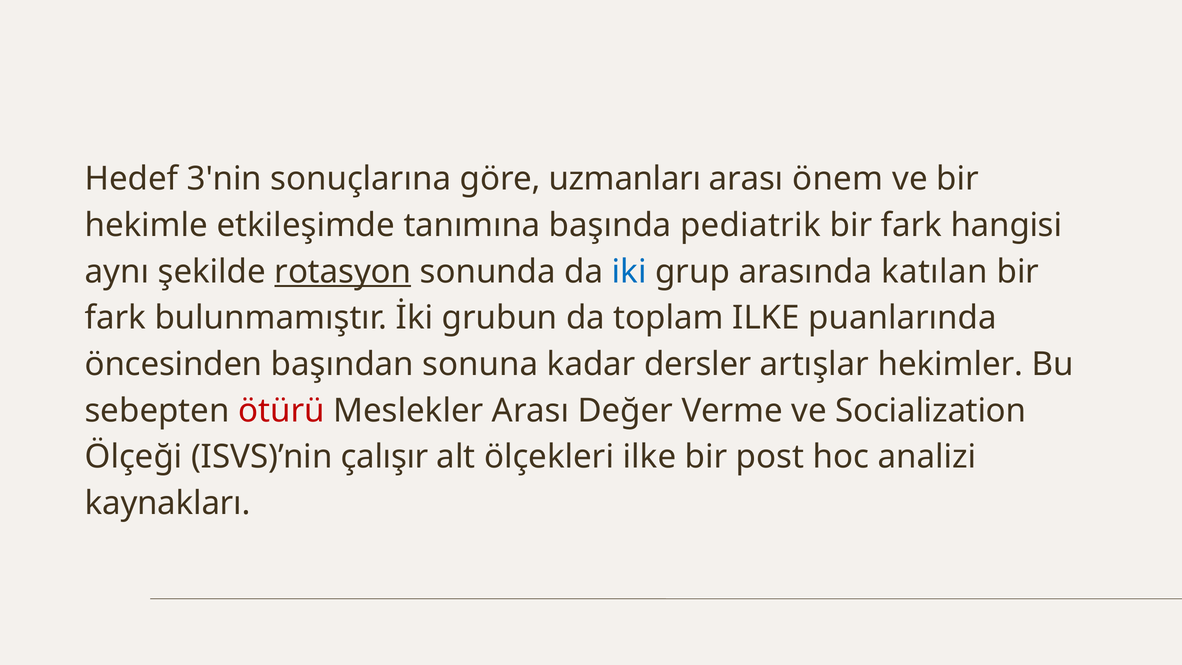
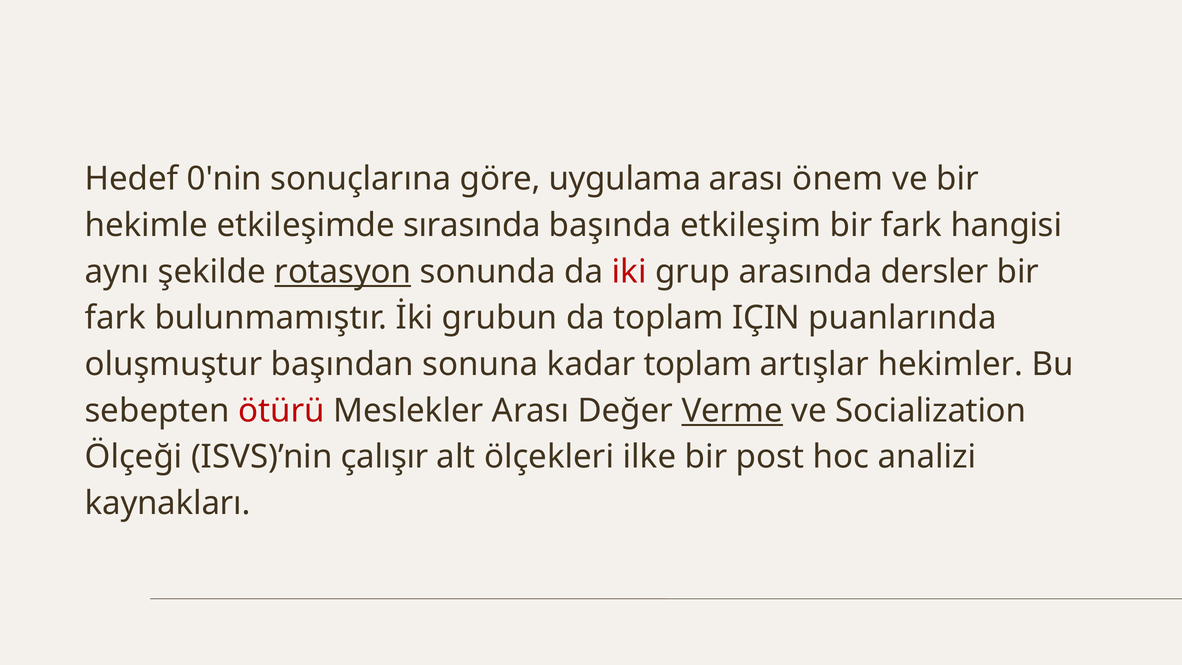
3'nin: 3'nin -> 0'nin
uzmanları: uzmanları -> uygulama
tanımına: tanımına -> sırasında
pediatrik: pediatrik -> etkileşim
iki colour: blue -> red
katılan: katılan -> dersler
toplam ILKE: ILKE -> IÇIN
öncesinden: öncesinden -> oluşmuştur
kadar dersler: dersler -> toplam
Verme underline: none -> present
